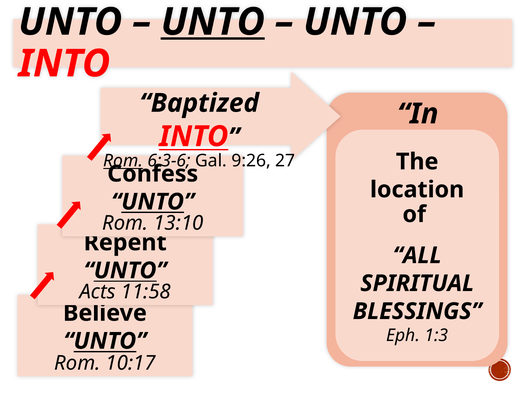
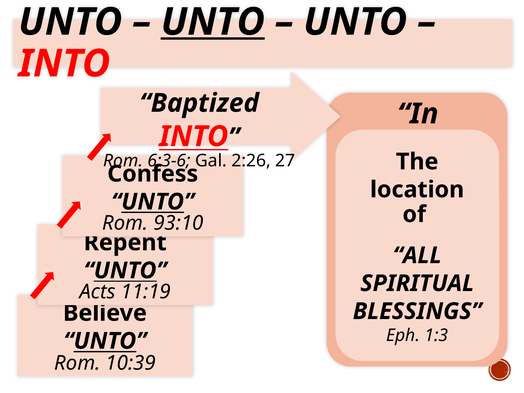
Rom at (123, 161) underline: present -> none
9:26: 9:26 -> 2:26
13:10: 13:10 -> 93:10
11:58: 11:58 -> 11:19
10:17: 10:17 -> 10:39
